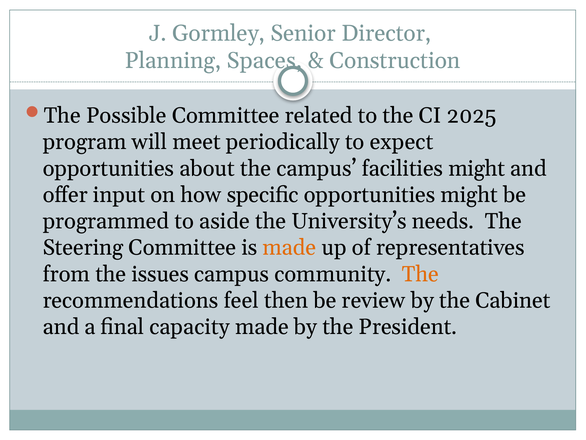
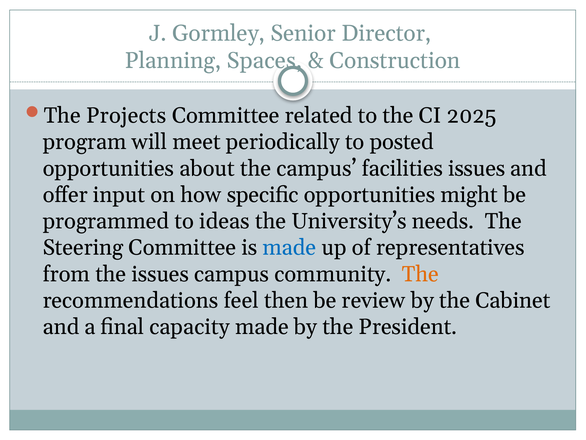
Possible: Possible -> Projects
expect: expect -> posted
facilities might: might -> issues
aside: aside -> ideas
made at (289, 247) colour: orange -> blue
